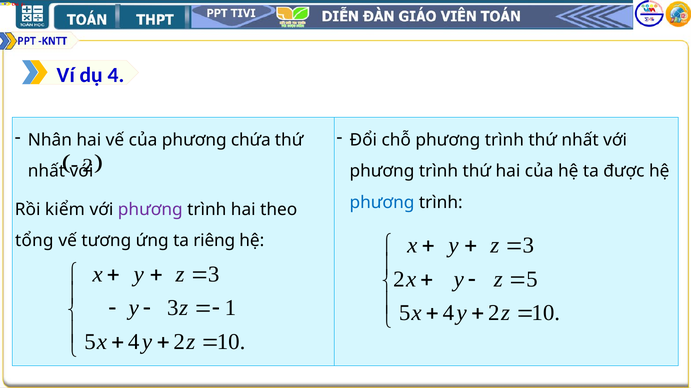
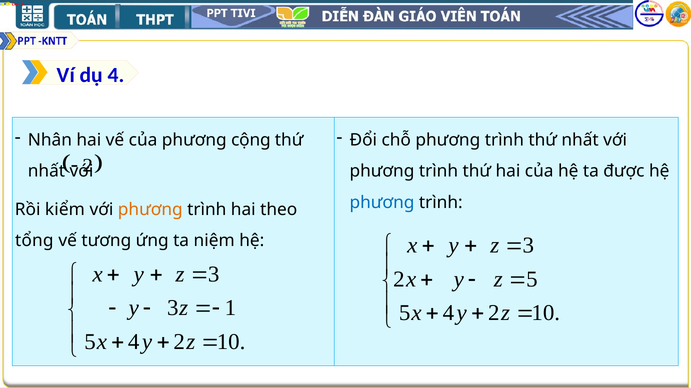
chứa: chứa -> cộng
phương at (150, 210) colour: purple -> orange
riêng: riêng -> niệm
